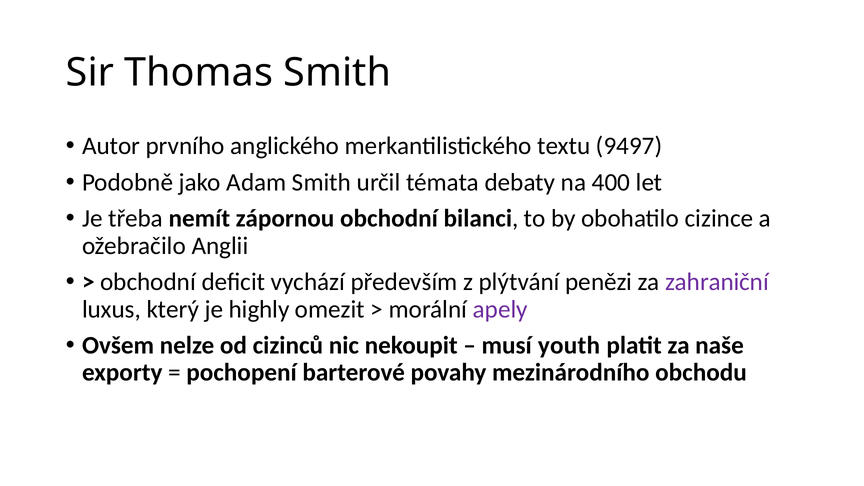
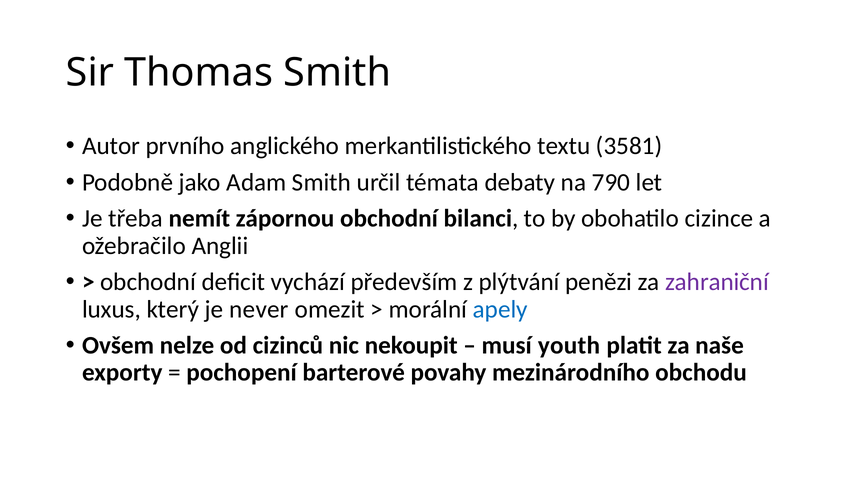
9497: 9497 -> 3581
400: 400 -> 790
highly: highly -> never
apely colour: purple -> blue
